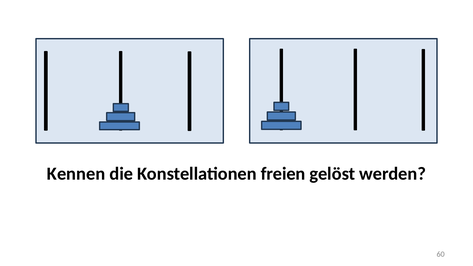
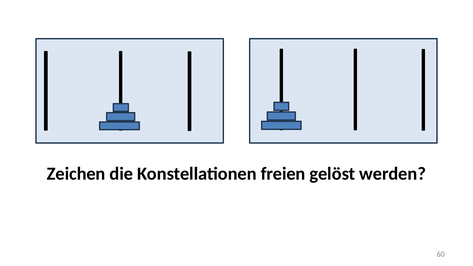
Kennen: Kennen -> Zeichen
